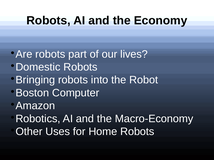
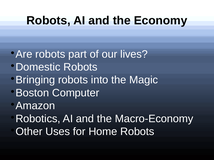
Robot: Robot -> Magic
